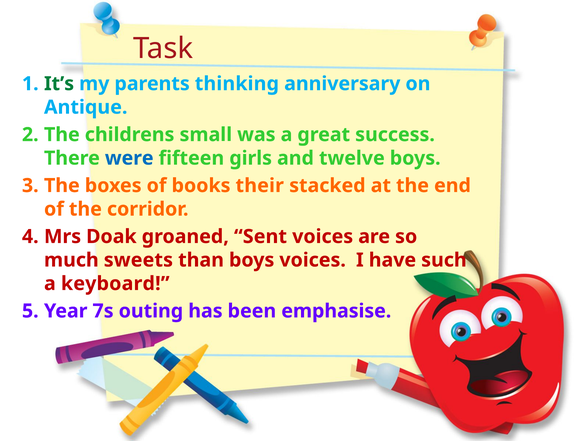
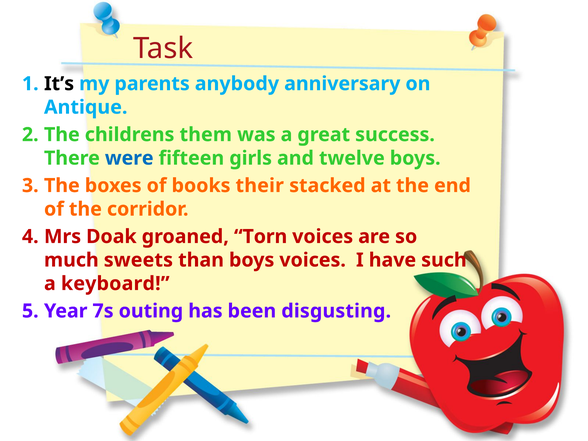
It’s colour: green -> black
thinking: thinking -> anybody
small: small -> them
Sent: Sent -> Torn
emphasise: emphasise -> disgusting
